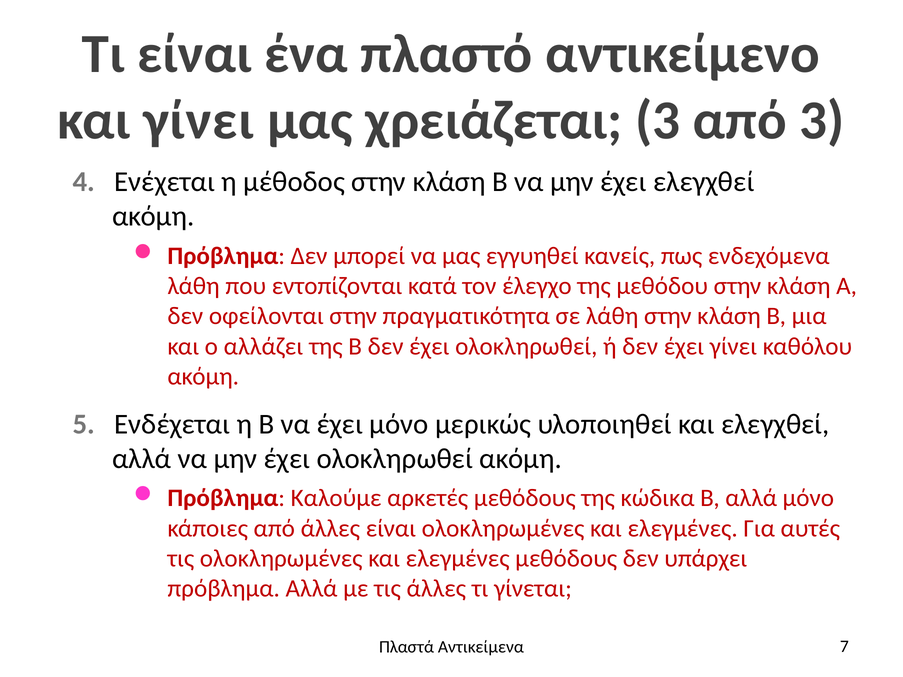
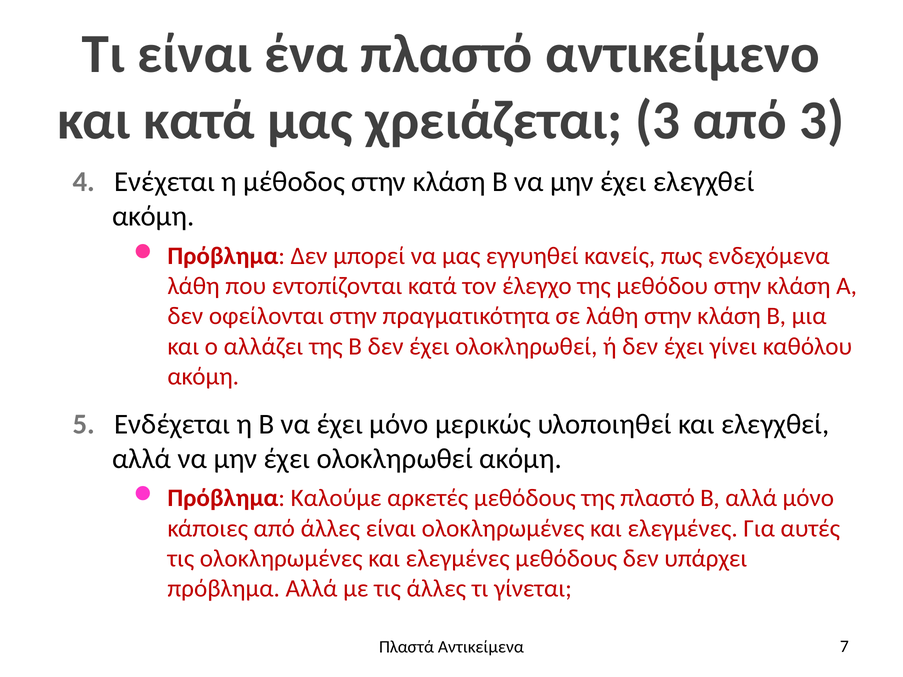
και γίνει: γίνει -> κατά
της κώδικα: κώδικα -> πλαστό
